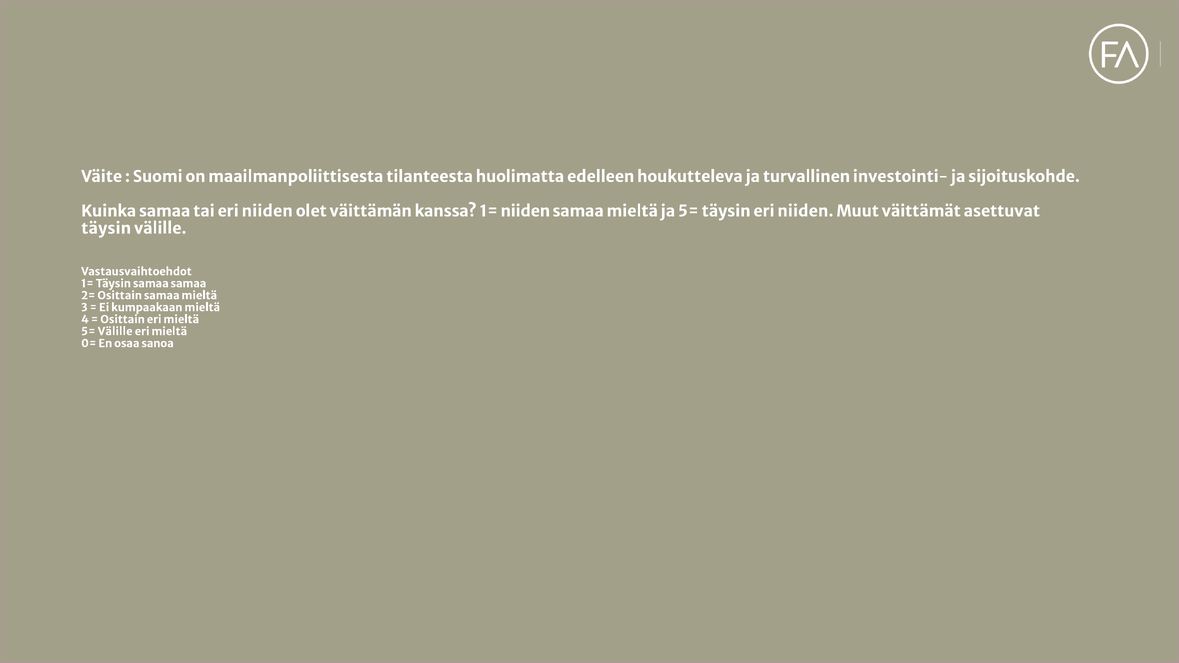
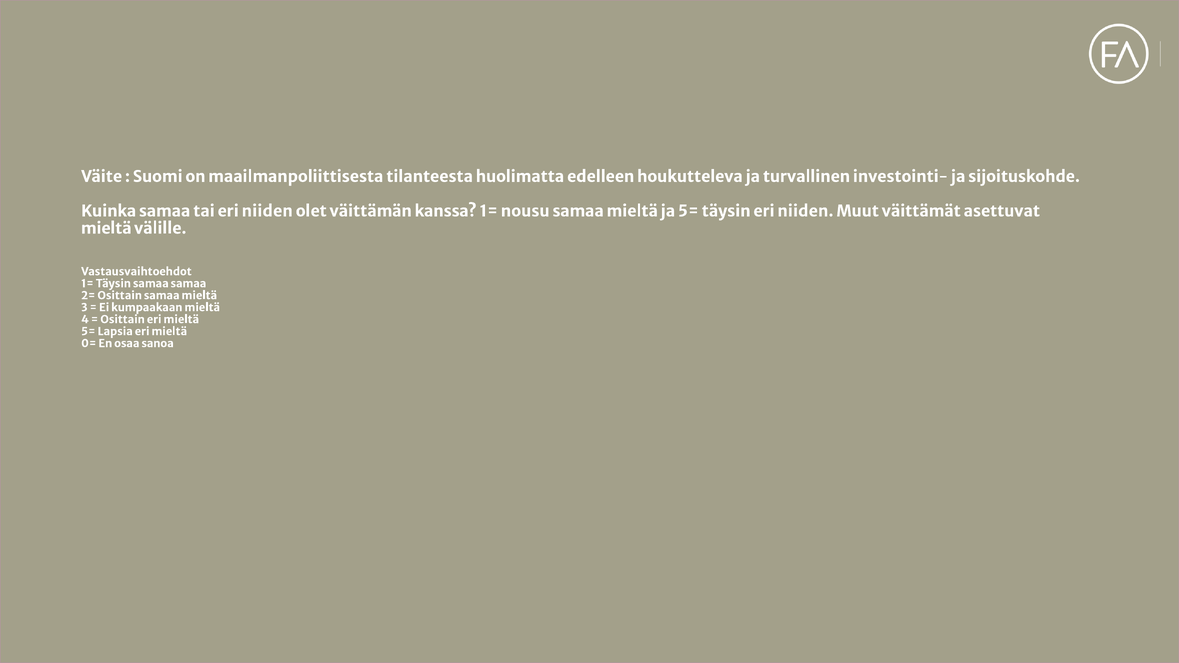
1= niiden: niiden -> nousu
täysin at (106, 228): täysin -> mieltä
5= Välille: Välille -> Lapsia
